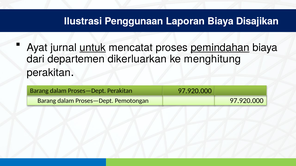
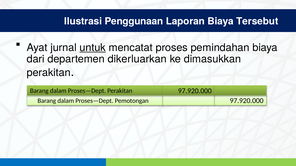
Disajikan: Disajikan -> Tersebut
pemindahan underline: present -> none
menghitung: menghitung -> dimasukkan
